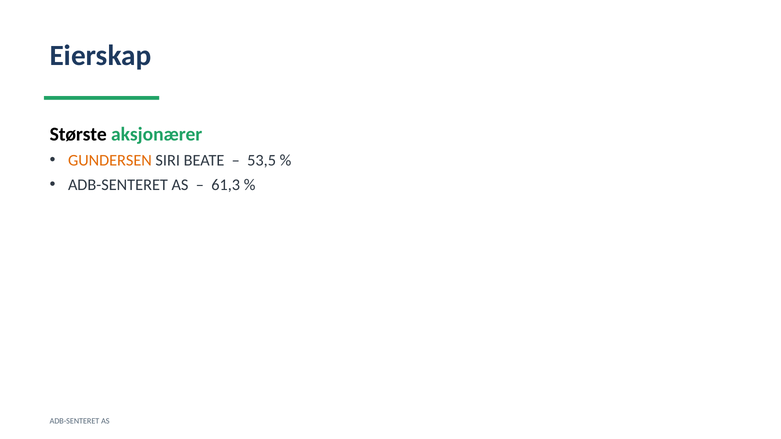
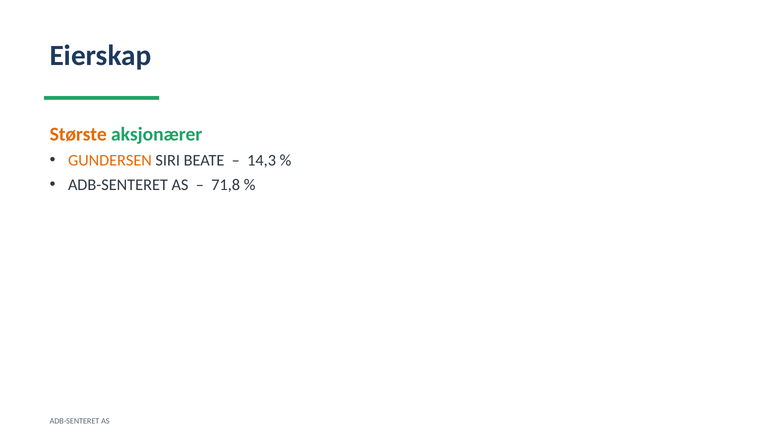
Største colour: black -> orange
53,5: 53,5 -> 14,3
61,3: 61,3 -> 71,8
